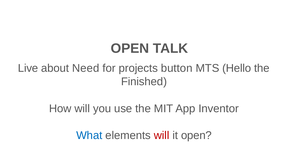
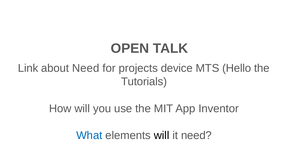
Live: Live -> Link
button: button -> device
Finished: Finished -> Tutorials
will at (162, 135) colour: red -> black
it open: open -> need
